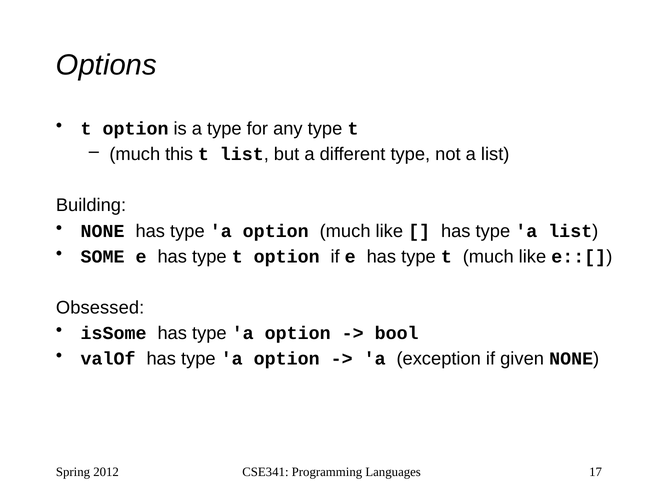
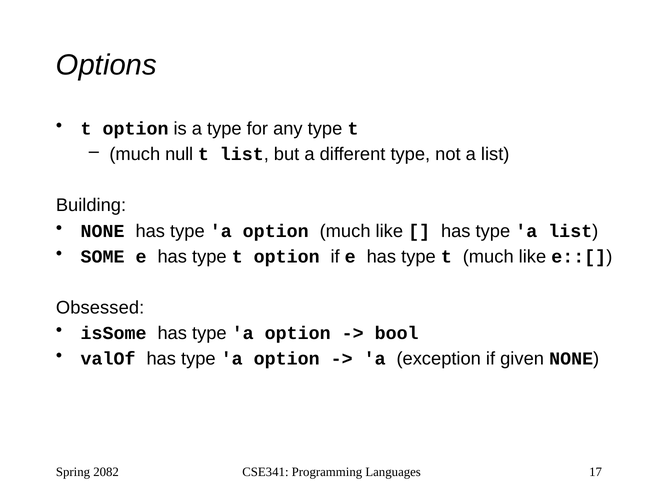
this: this -> null
2012: 2012 -> 2082
